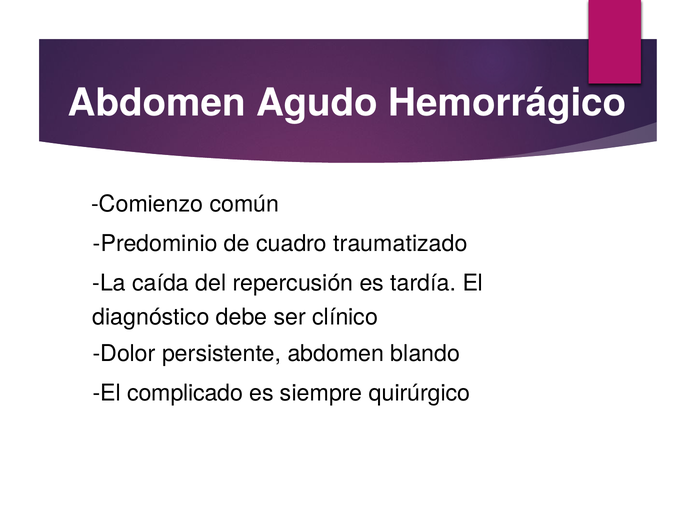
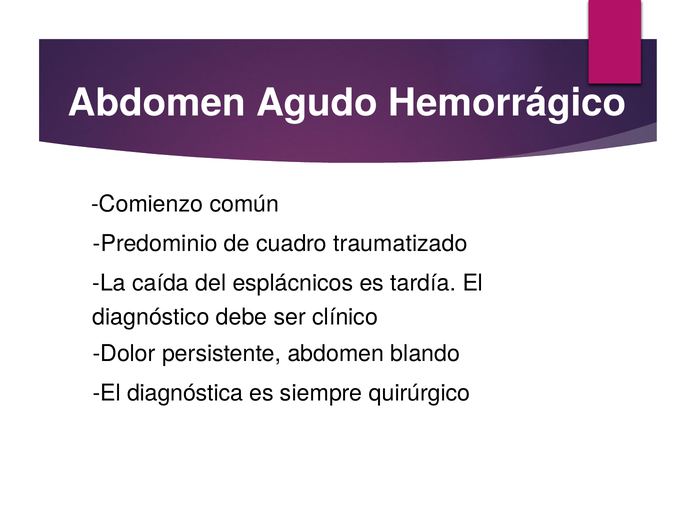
repercusión: repercusión -> esplácnicos
complicado: complicado -> diagnóstica
